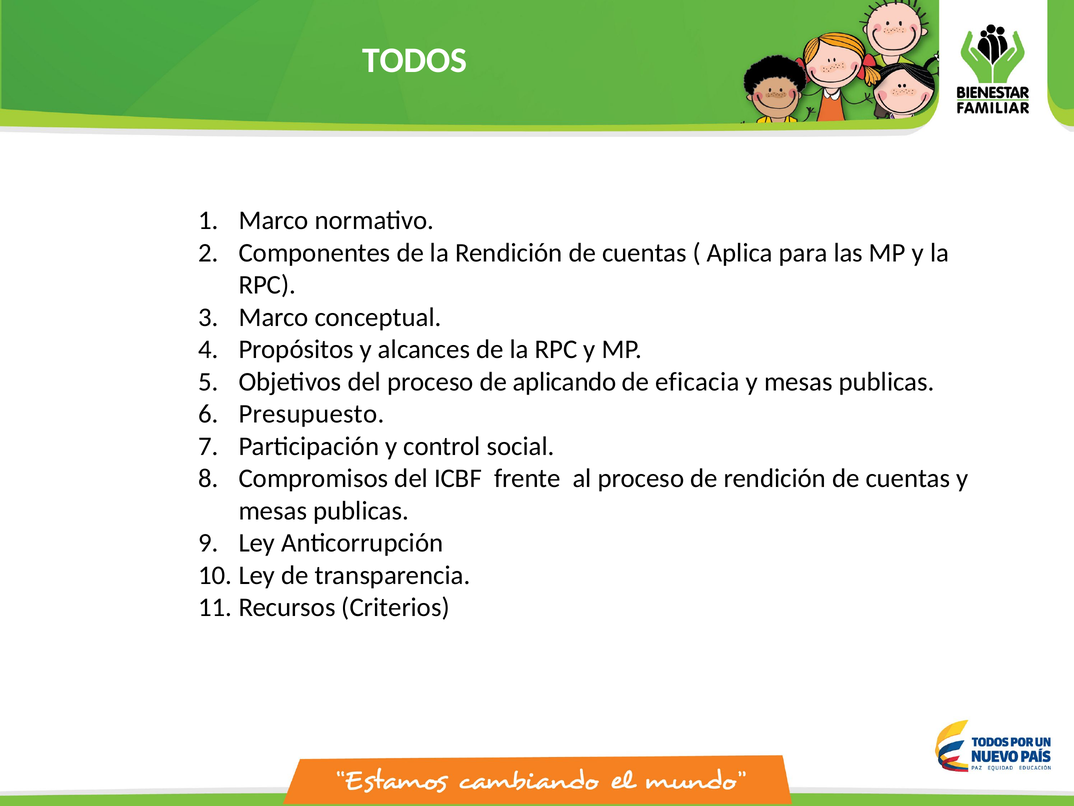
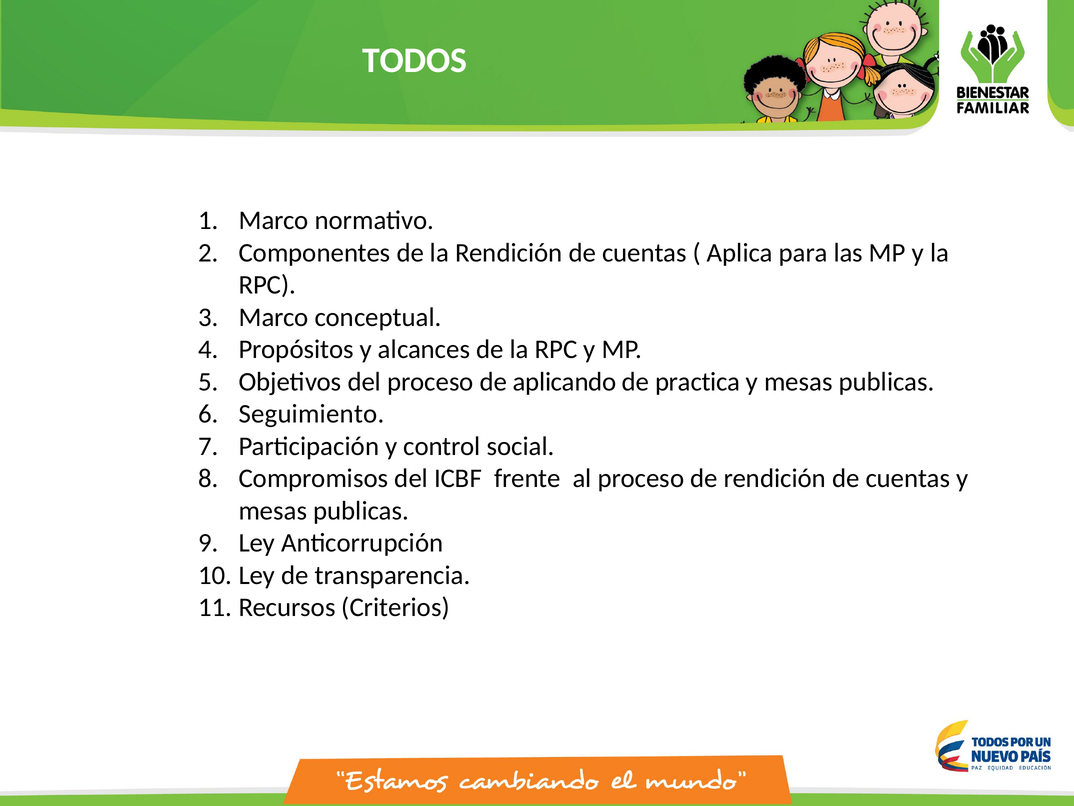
eficacia: eficacia -> practica
Presupuesto: Presupuesto -> Seguimiento
